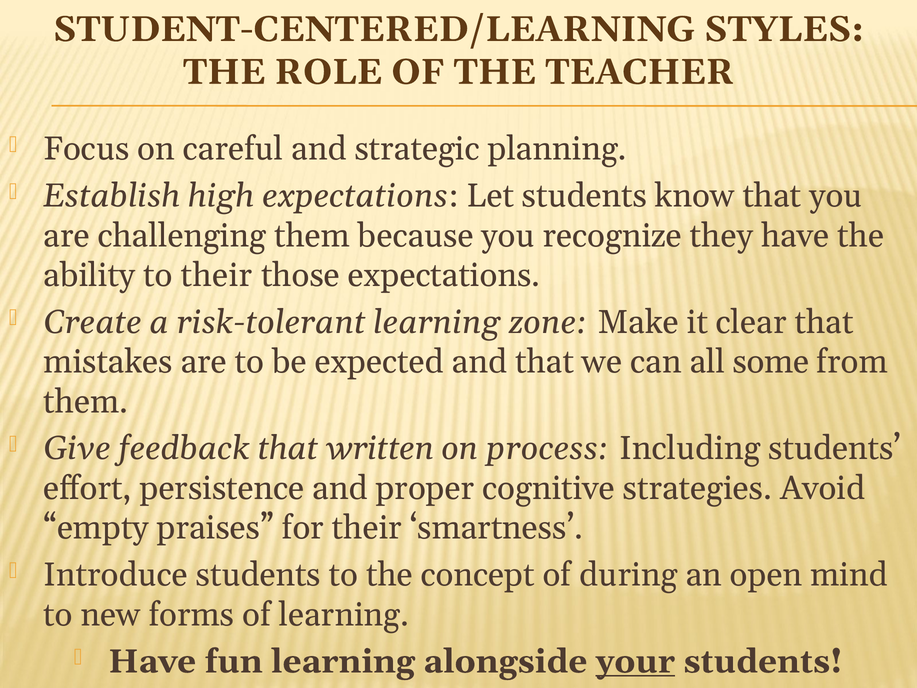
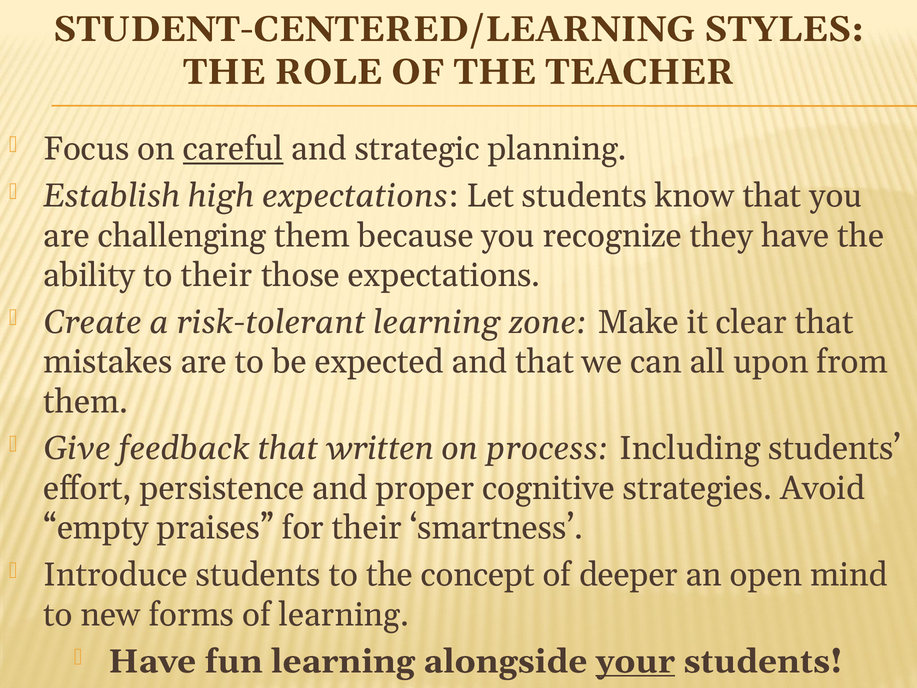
careful underline: none -> present
some: some -> upon
during: during -> deeper
